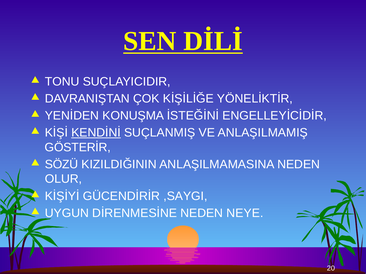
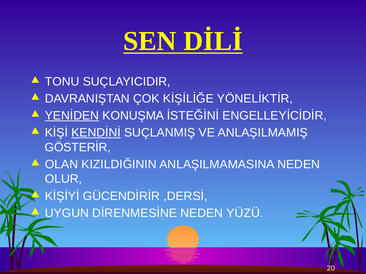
YENİDEN underline: none -> present
SÖZÜ: SÖZÜ -> OLAN
,SAYGI: ,SAYGI -> ,DERSİ
NEYE: NEYE -> YÜZÜ
